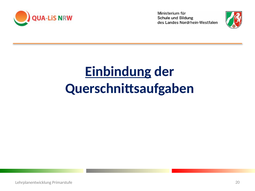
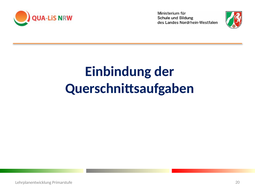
Einbindung underline: present -> none
